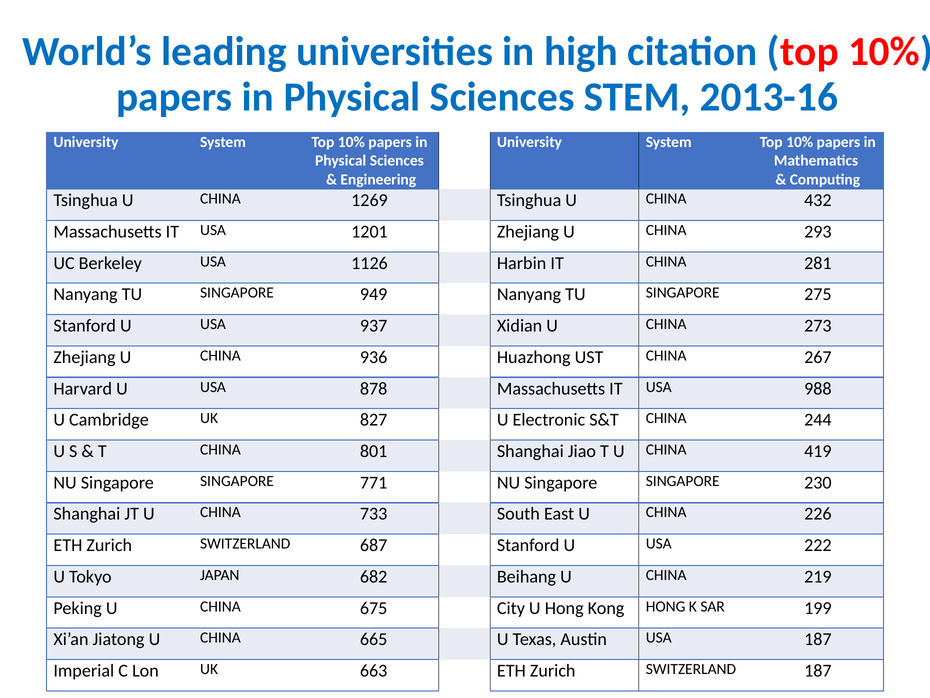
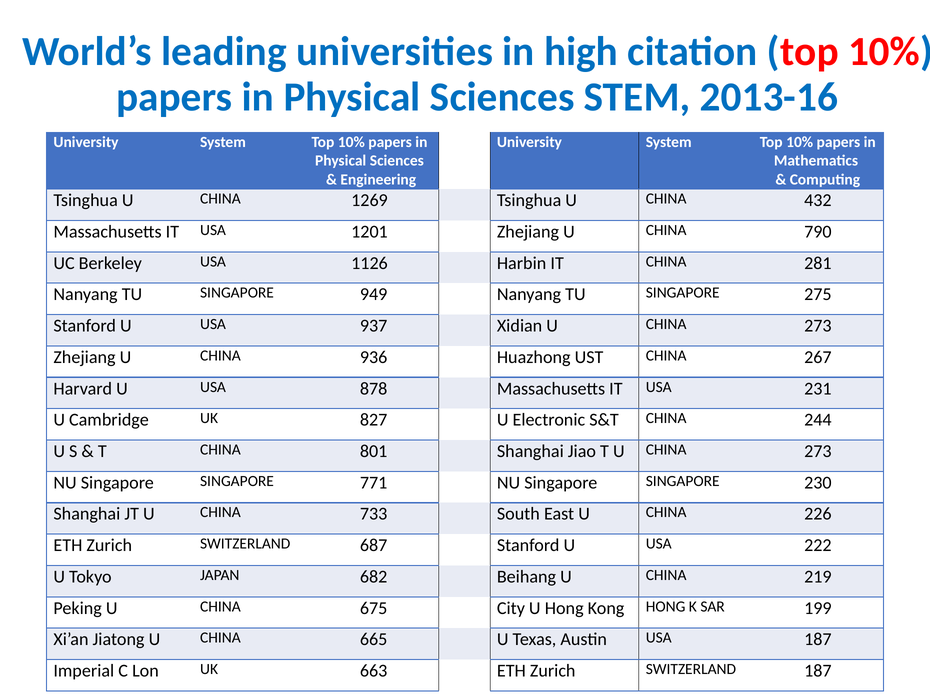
293: 293 -> 790
988: 988 -> 231
T U CHINA 419: 419 -> 273
